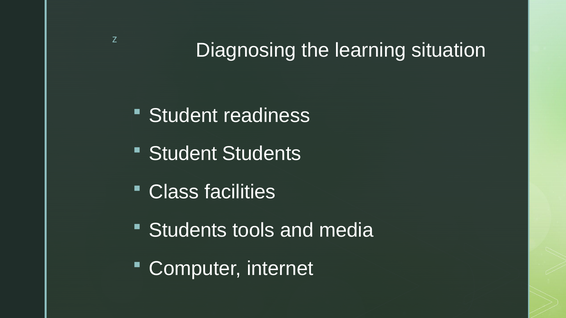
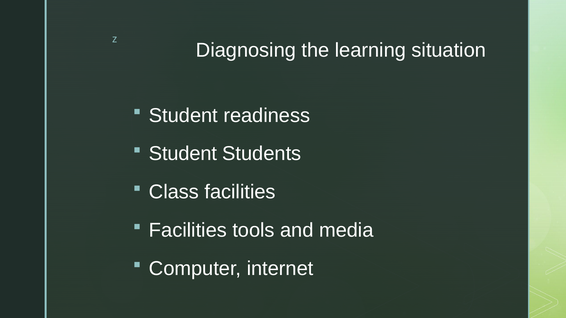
Students at (188, 230): Students -> Facilities
